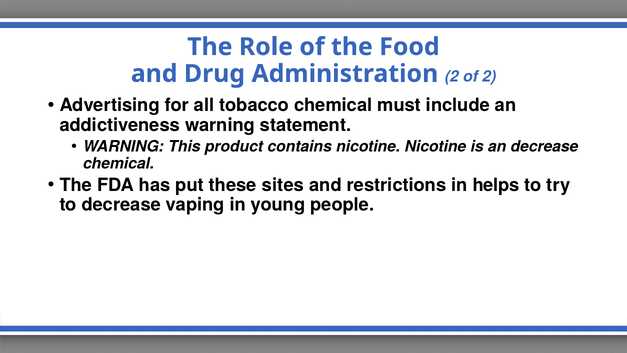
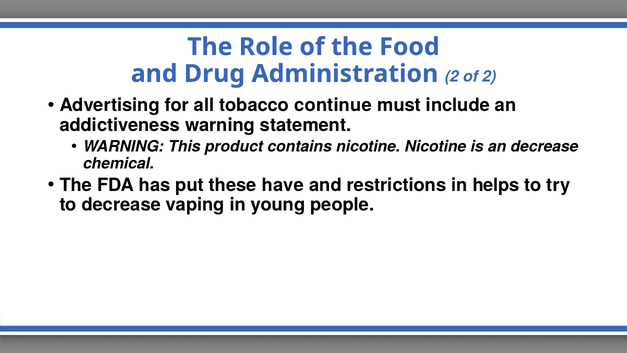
tobacco chemical: chemical -> continue
sites: sites -> have
